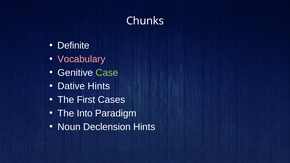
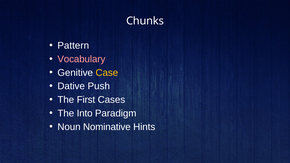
Definite: Definite -> Pattern
Case colour: light green -> yellow
Dative Hints: Hints -> Push
Declension: Declension -> Nominative
